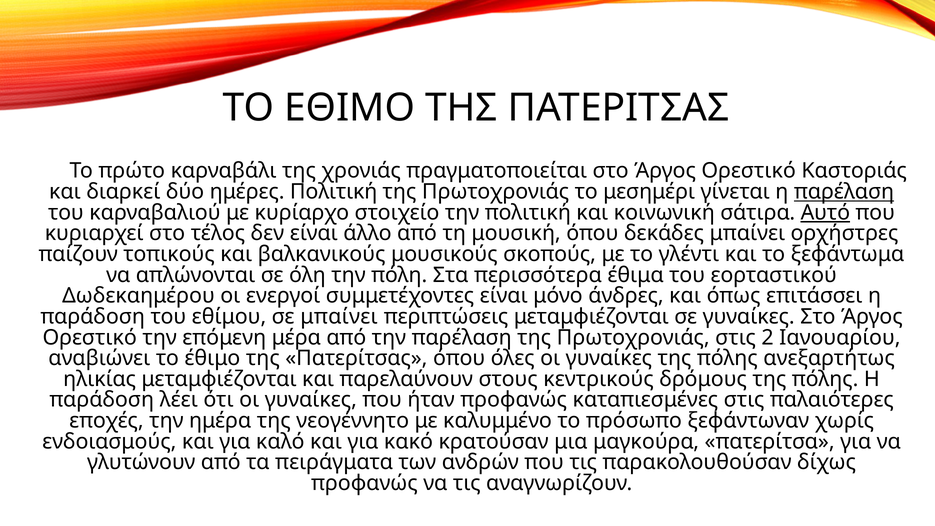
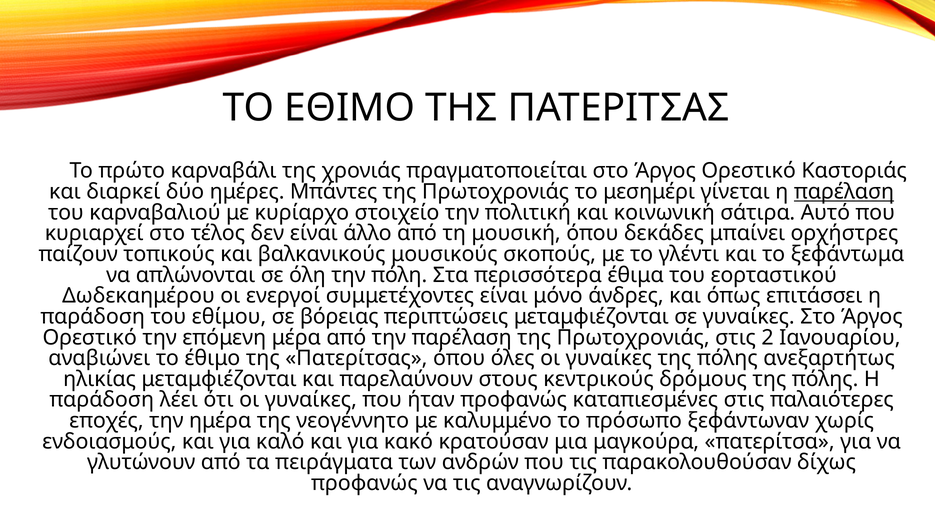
ημέρες Πολιτική: Πολιτική -> Μπάντες
Αυτό underline: present -> none
σε μπαίνει: μπαίνει -> βόρειας
